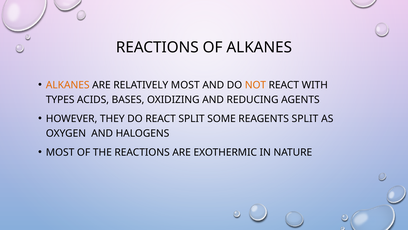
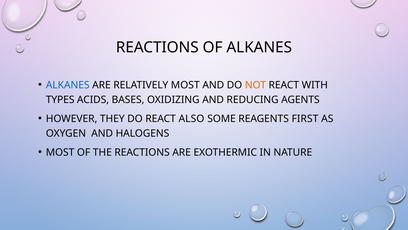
ALKANES at (68, 85) colour: orange -> blue
REACT SPLIT: SPLIT -> ALSO
REAGENTS SPLIT: SPLIT -> FIRST
